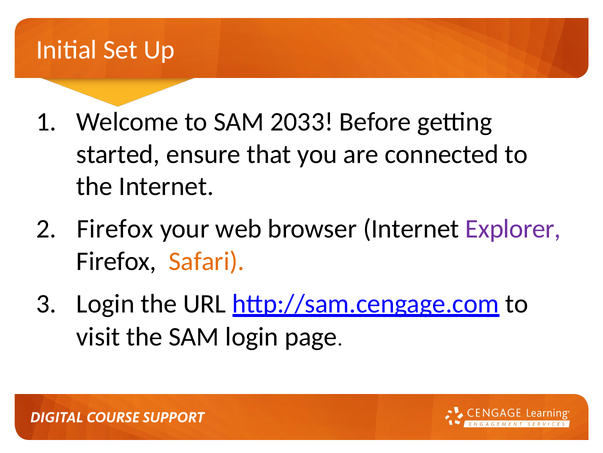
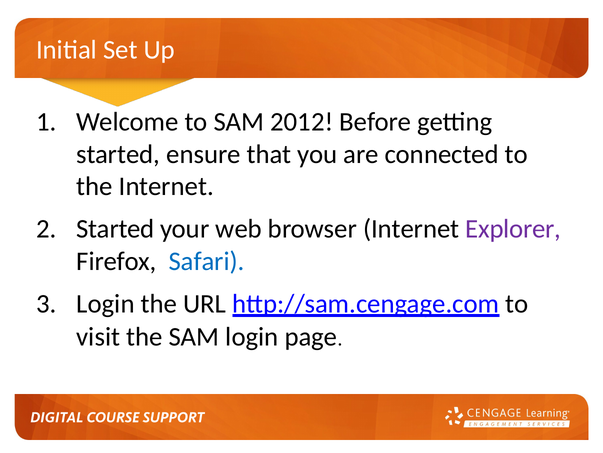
2033: 2033 -> 2012
Firefox at (115, 229): Firefox -> Started
Safari colour: orange -> blue
